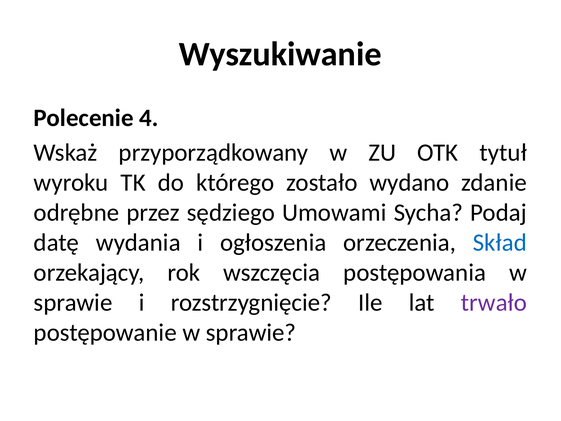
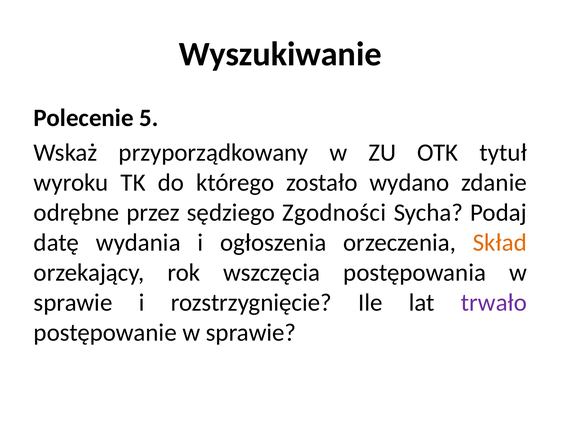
4: 4 -> 5
Umowami: Umowami -> Zgodności
Skład colour: blue -> orange
